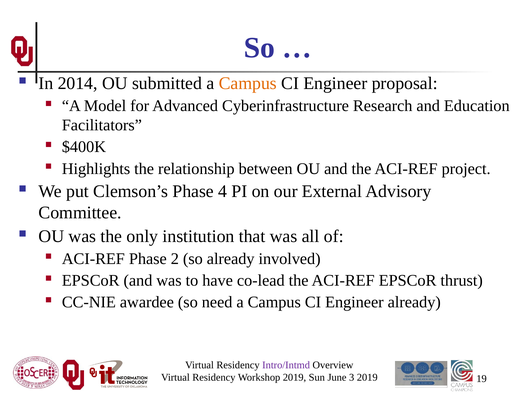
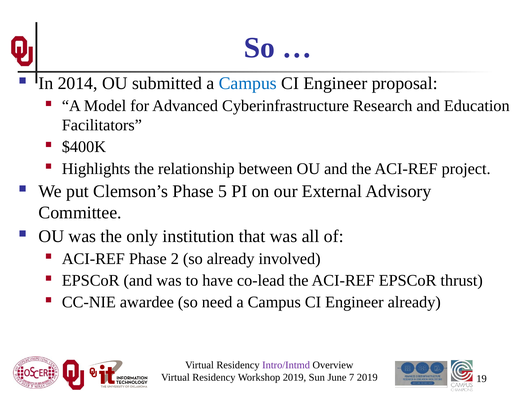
Campus at (248, 83) colour: orange -> blue
4: 4 -> 5
3: 3 -> 7
